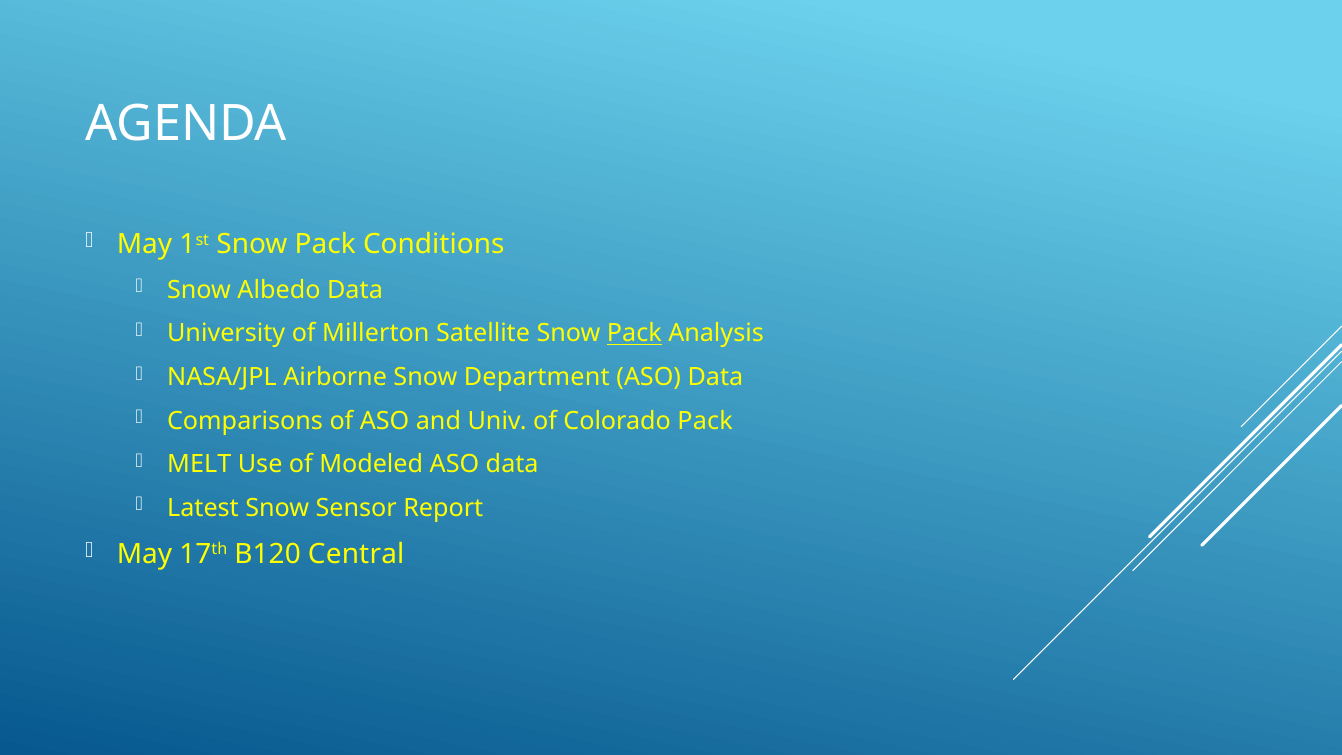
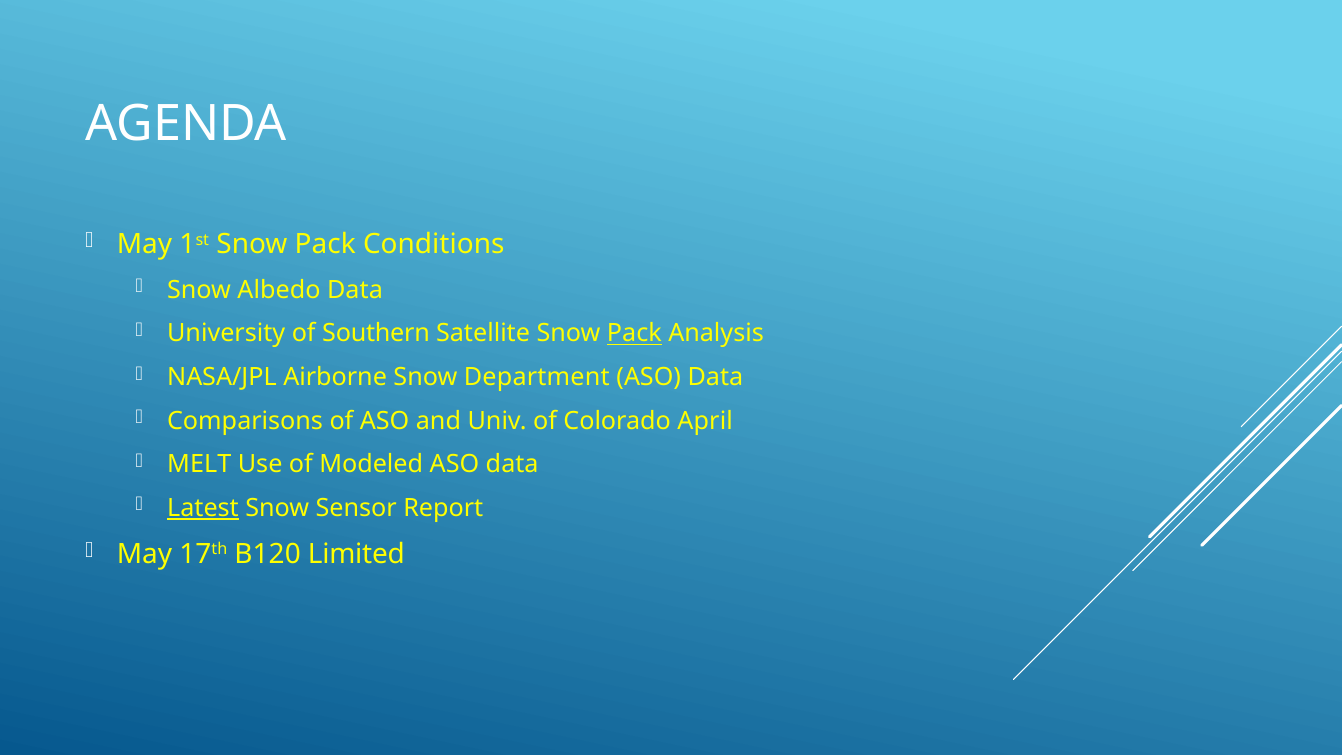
Millerton: Millerton -> Southern
Colorado Pack: Pack -> April
Latest underline: none -> present
Central: Central -> Limited
